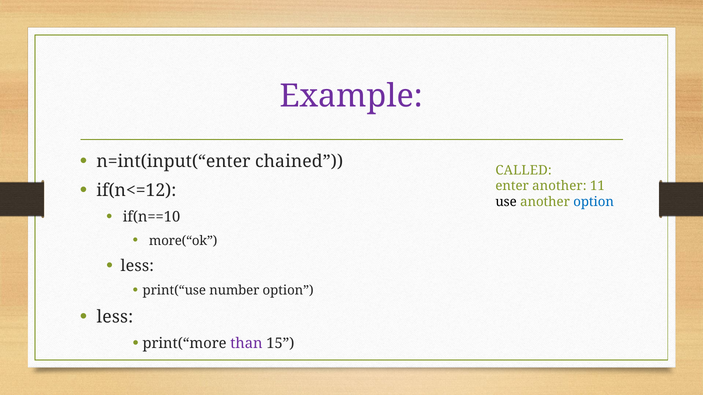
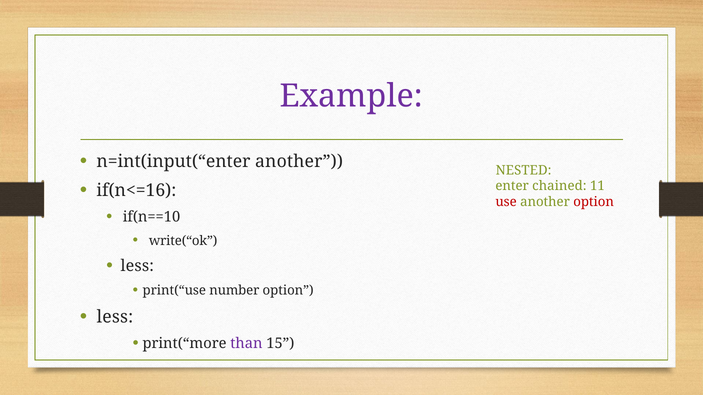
n=int(input(“enter chained: chained -> another
CALLED: CALLED -> NESTED
if(n<=12: if(n<=12 -> if(n<=16
enter another: another -> chained
use colour: black -> red
option at (594, 202) colour: blue -> red
more(“ok: more(“ok -> write(“ok
